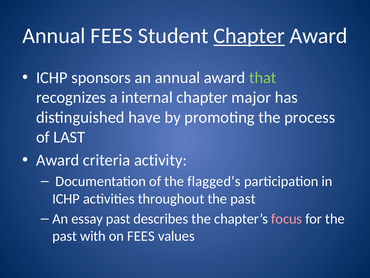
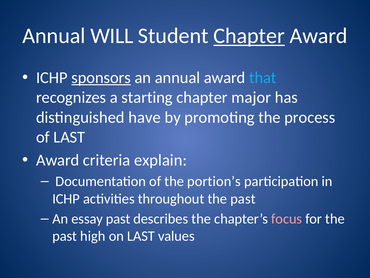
Annual FEES: FEES -> WILL
sponsors underline: none -> present
that colour: light green -> light blue
internal: internal -> starting
activity: activity -> explain
flagged’s: flagged’s -> portion’s
with: with -> high
on FEES: FEES -> LAST
